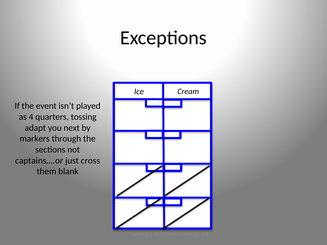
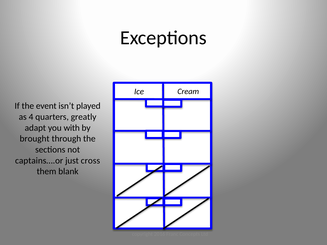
tossing: tossing -> greatly
next: next -> with
markers: markers -> brought
